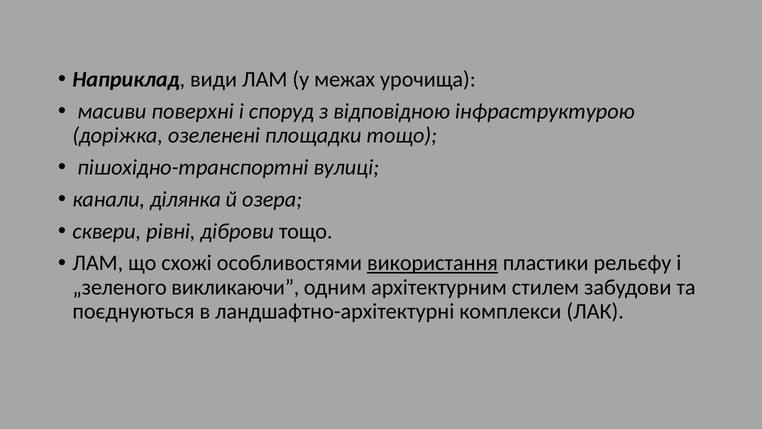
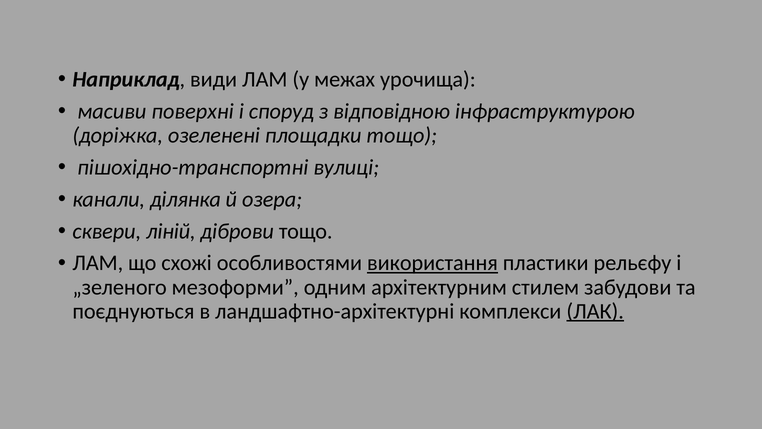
рівні: рівні -> ліній
викликаючи: викликаючи -> мезоформи
ЛАК underline: none -> present
